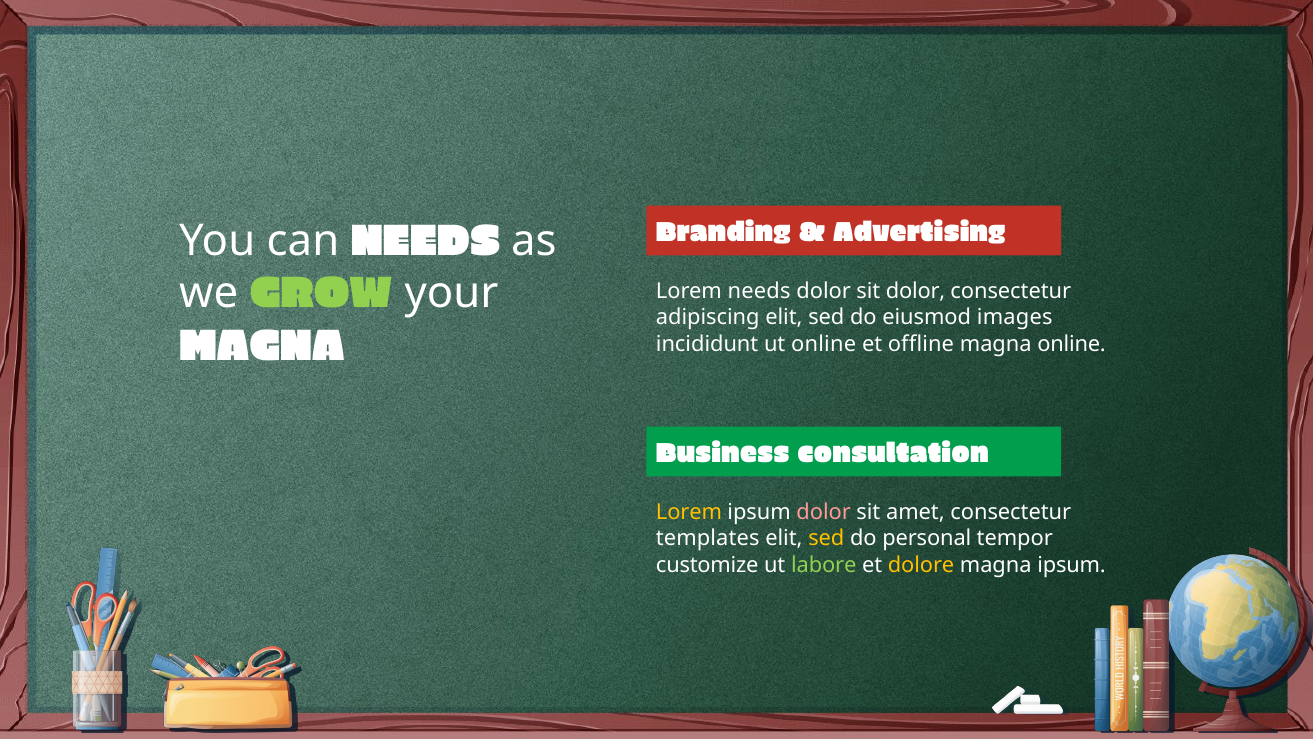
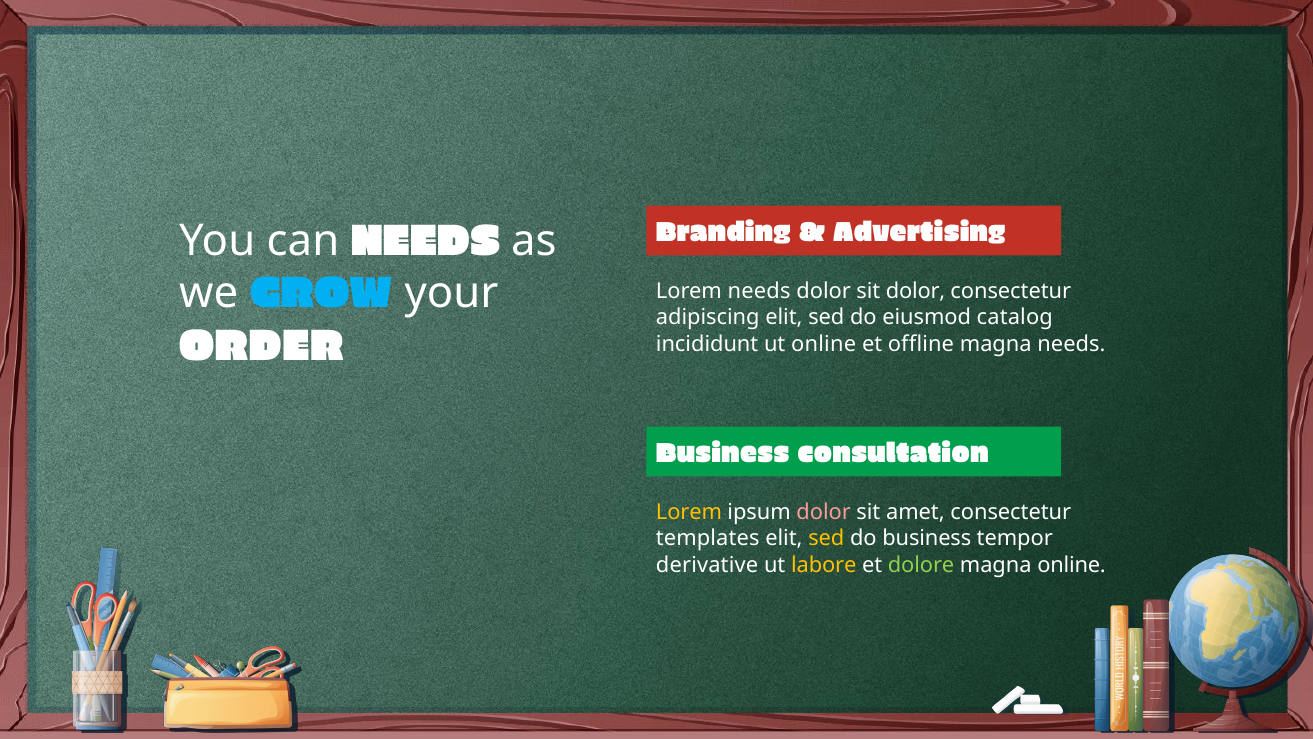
GROW colour: light green -> light blue
images: images -> catalog
MAGNA at (262, 346): MAGNA -> ORDER
magna online: online -> needs
do personal: personal -> business
customize: customize -> derivative
labore colour: light green -> yellow
dolore colour: yellow -> light green
magna ipsum: ipsum -> online
